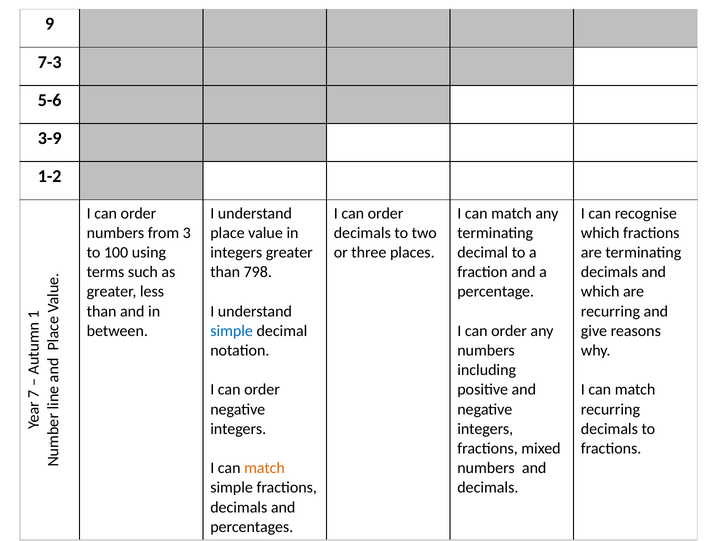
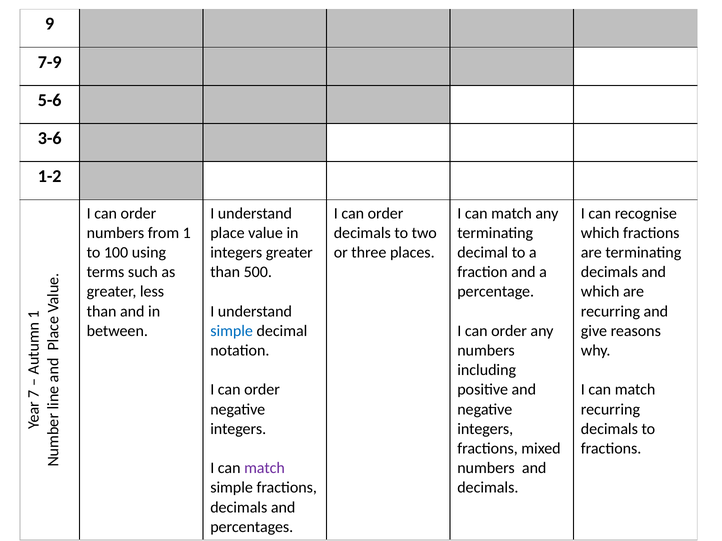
7-3: 7-3 -> 7-9
3-9: 3-9 -> 3-6
from 3: 3 -> 1
798: 798 -> 500
match at (264, 469) colour: orange -> purple
